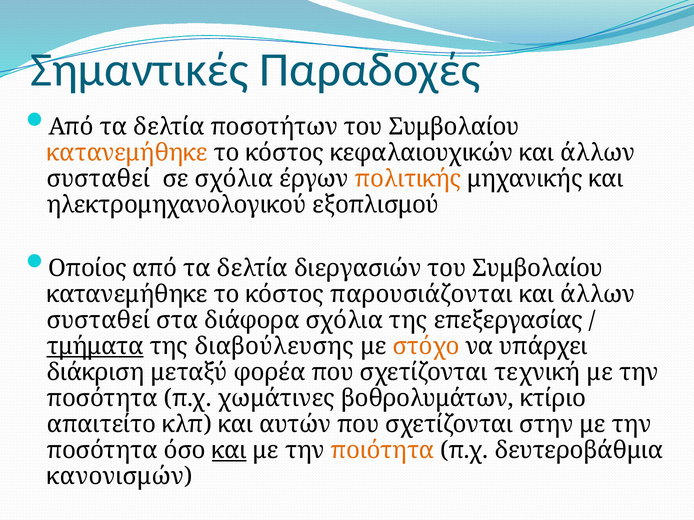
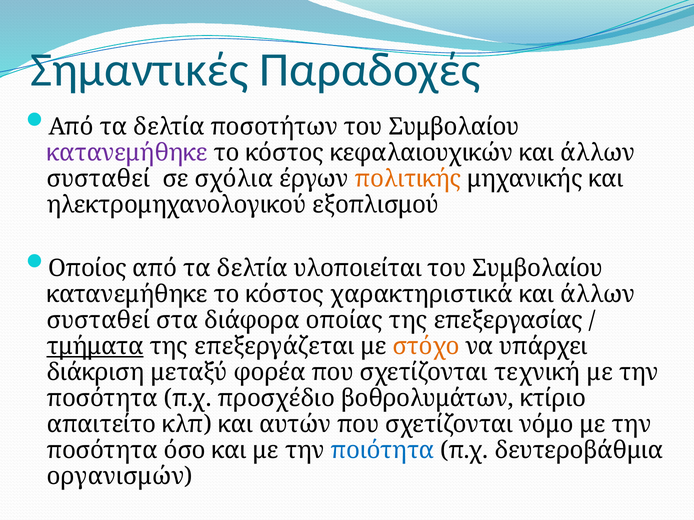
κατανεμήθηκε at (127, 153) colour: orange -> purple
διεργασιών: διεργασιών -> υλοποιείται
παρουσιάζονται: παρουσιάζονται -> χαρακτηριστικά
διάφορα σχόλια: σχόλια -> οποίας
διαβούλευσης: διαβούλευσης -> επεξεργάζεται
χωμάτινες: χωμάτινες -> προσχέδιο
στην: στην -> νόμο
και at (229, 451) underline: present -> none
ποιότητα colour: orange -> blue
κανονισμών: κανονισμών -> οργανισμών
